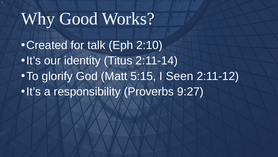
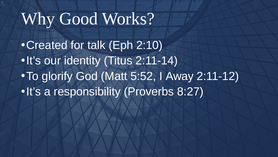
5:15: 5:15 -> 5:52
Seen: Seen -> Away
9:27: 9:27 -> 8:27
